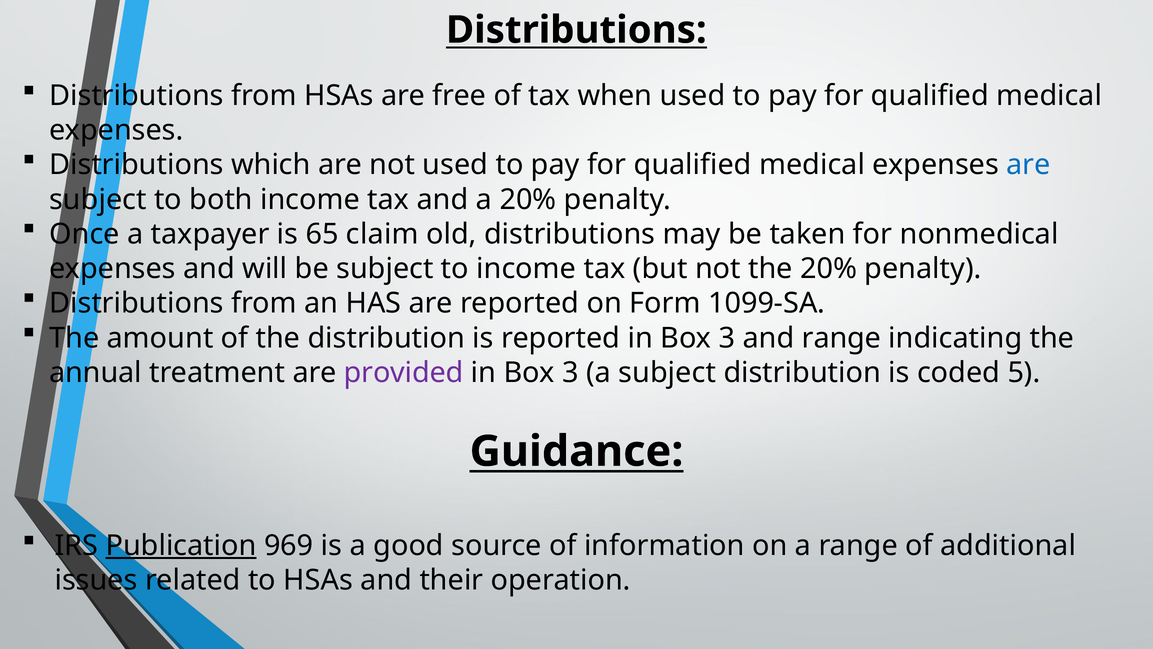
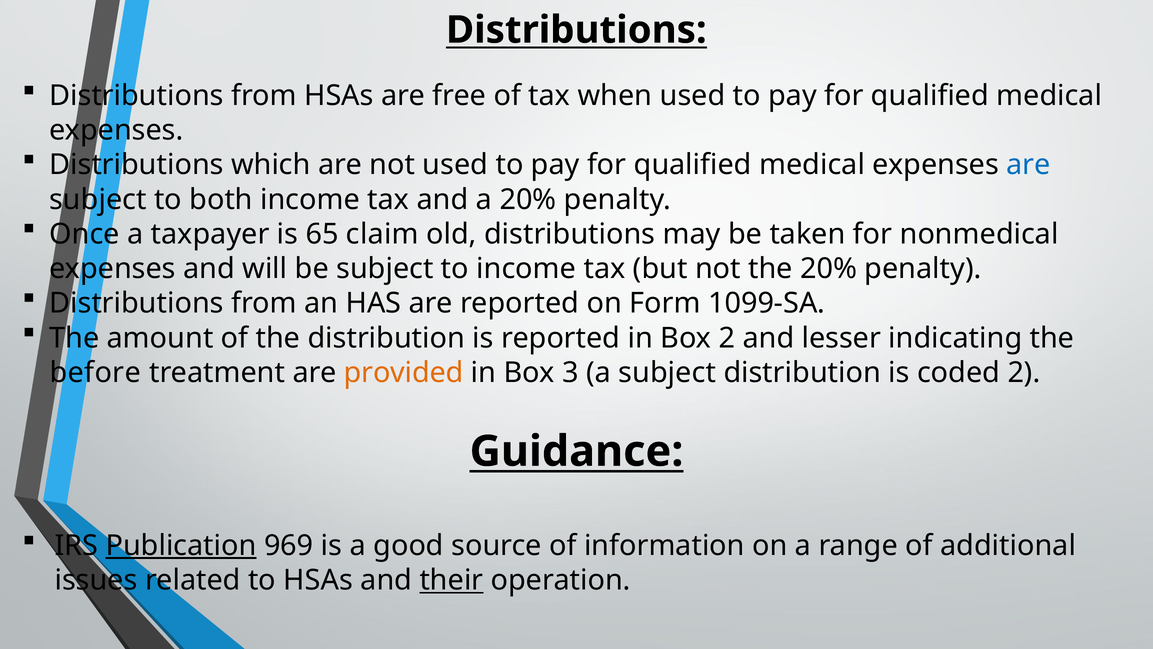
reported in Box 3: 3 -> 2
and range: range -> lesser
annual: annual -> before
provided colour: purple -> orange
coded 5: 5 -> 2
their underline: none -> present
